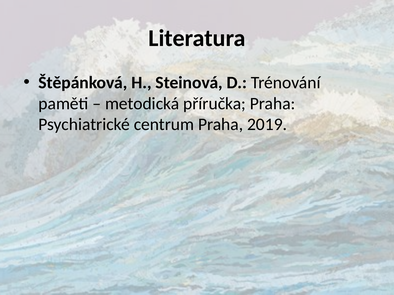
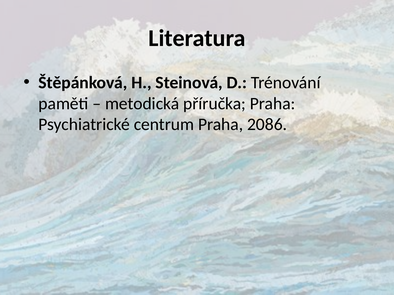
2019: 2019 -> 2086
